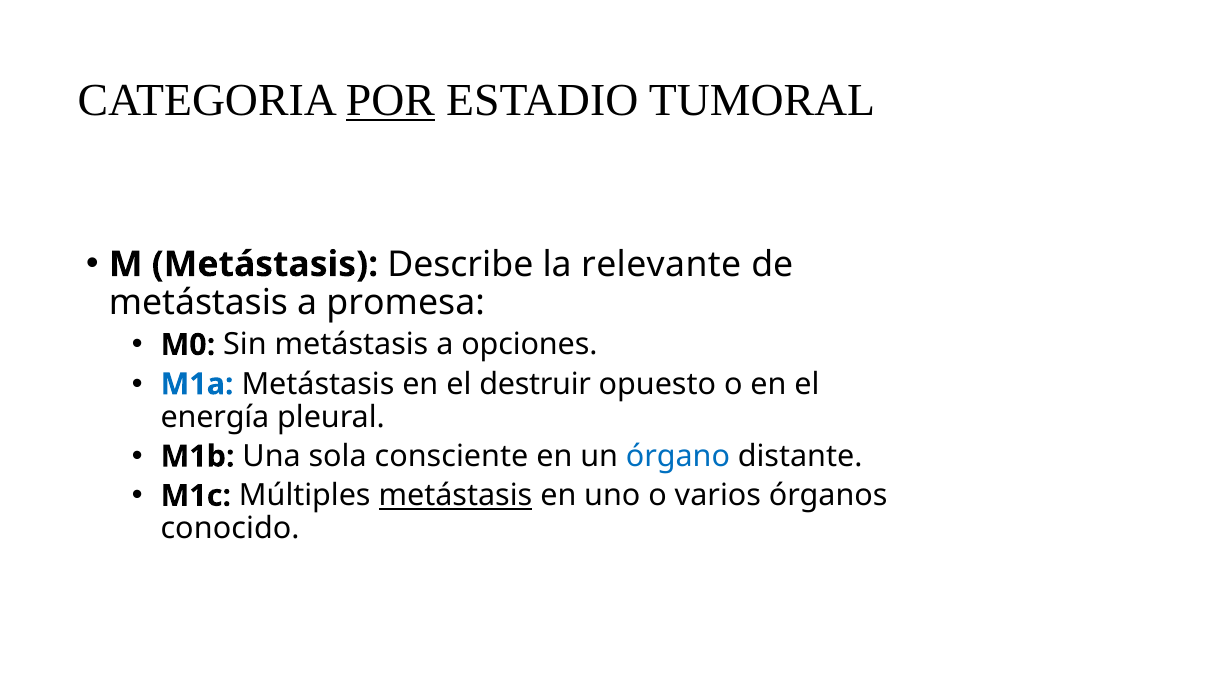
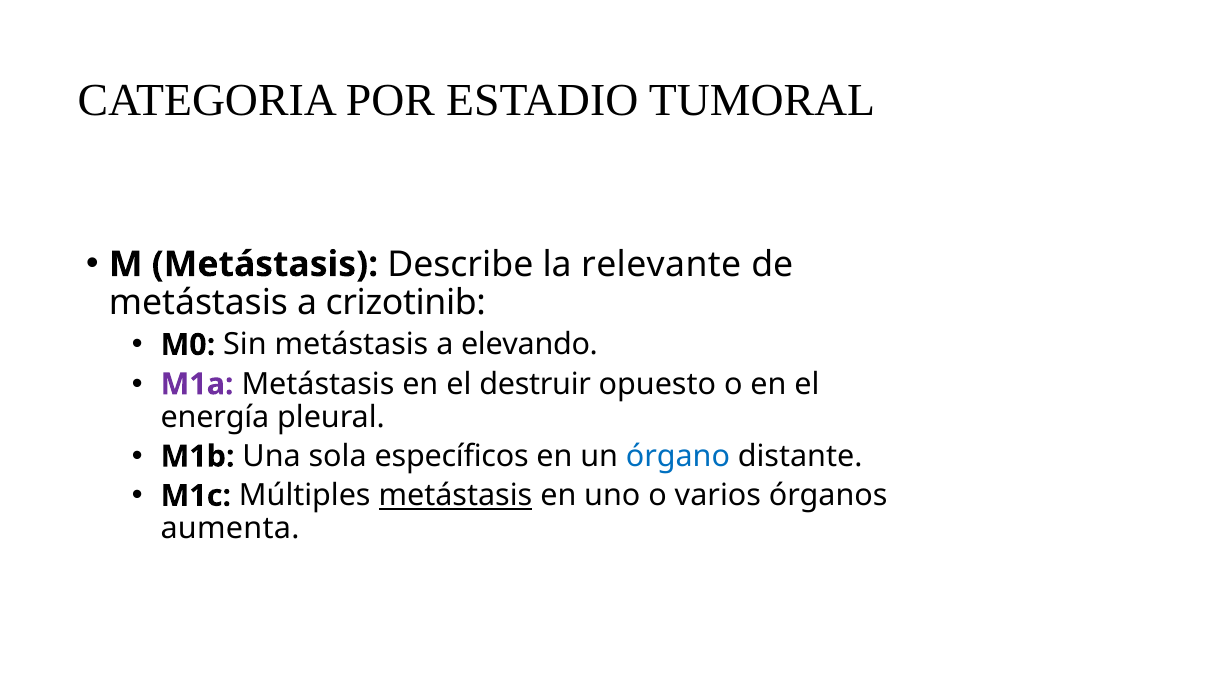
POR underline: present -> none
promesa: promesa -> crizotinib
opciones: opciones -> elevando
M1a colour: blue -> purple
consciente: consciente -> específicos
conocido: conocido -> aumenta
